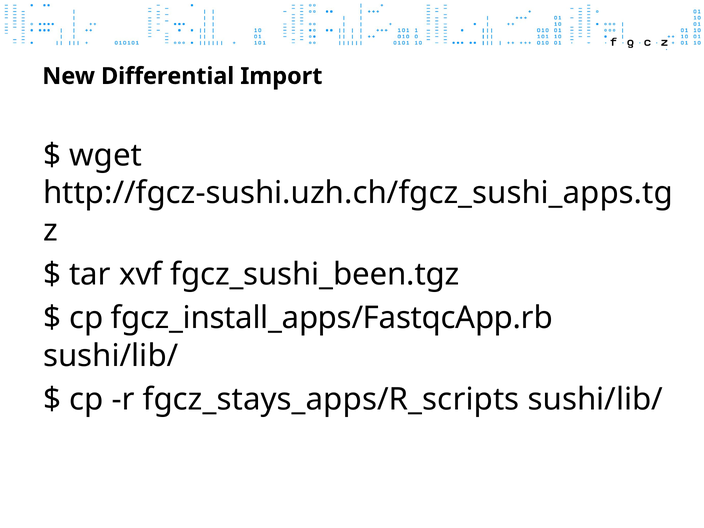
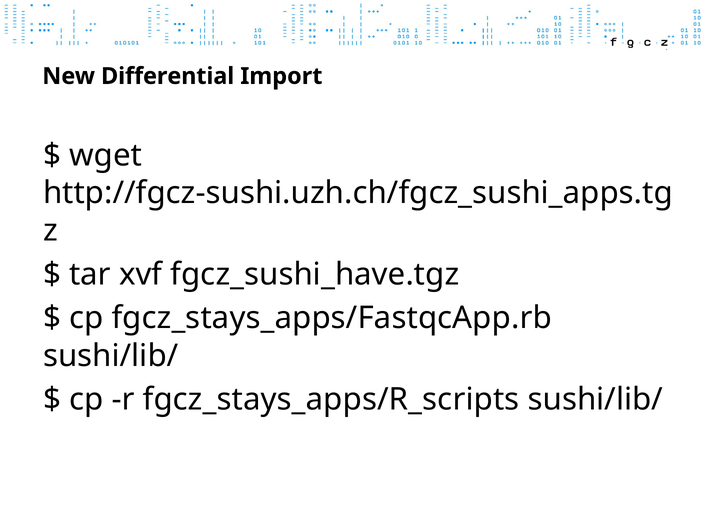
fgcz_sushi_been.tgz: fgcz_sushi_been.tgz -> fgcz_sushi_have.tgz
fgcz_install_apps/FastqcApp.rb: fgcz_install_apps/FastqcApp.rb -> fgcz_stays_apps/FastqcApp.rb
